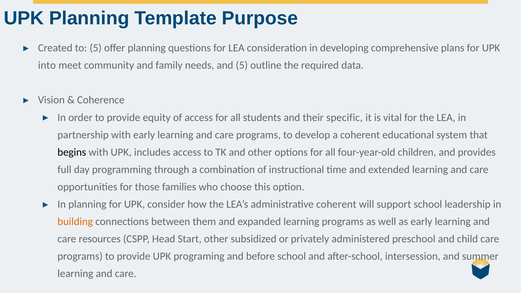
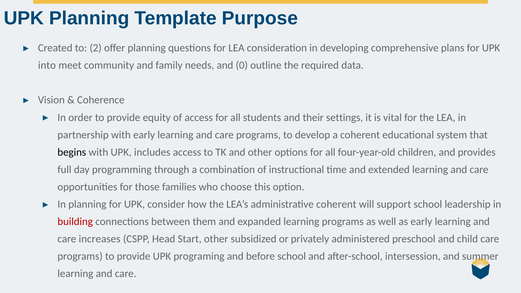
to 5: 5 -> 2
and 5: 5 -> 0
specific: specific -> settings
building colour: orange -> red
resources: resources -> increases
